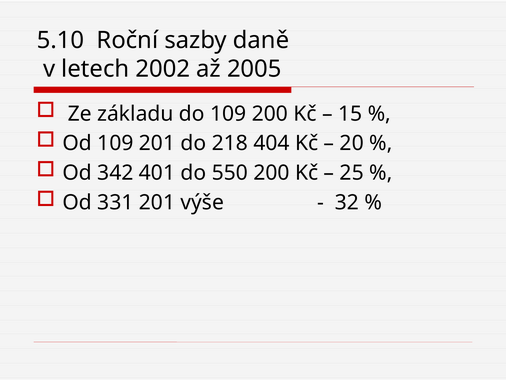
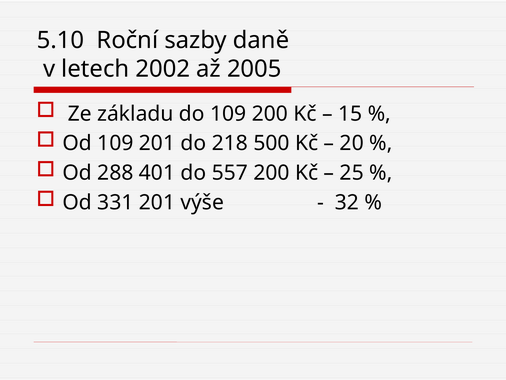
404: 404 -> 500
342: 342 -> 288
550: 550 -> 557
